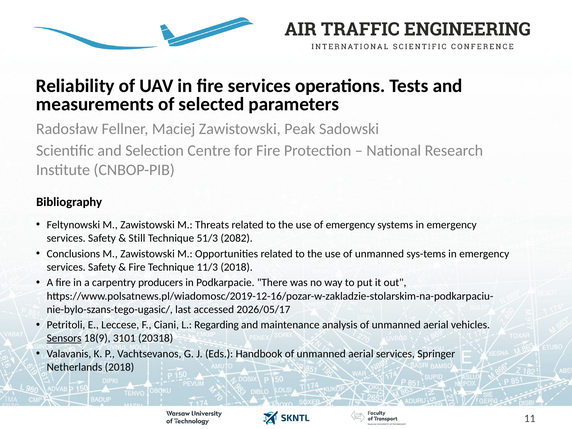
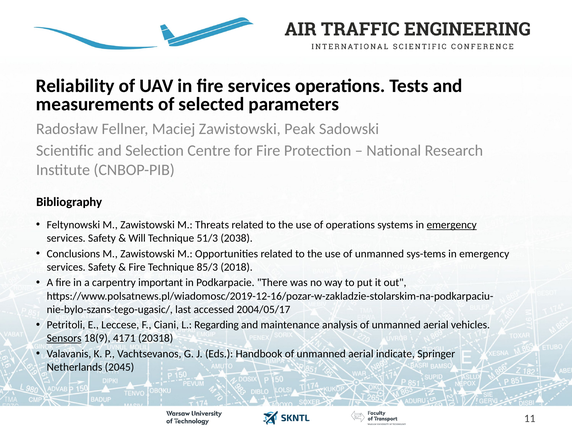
of emergency: emergency -> operations
emergency at (452, 225) underline: none -> present
Still: Still -> Will
2082: 2082 -> 2038
11/3: 11/3 -> 85/3
producers: producers -> important
2026/05/17: 2026/05/17 -> 2004/05/17
3101: 3101 -> 4171
aerial services: services -> indicate
Netherlands 2018: 2018 -> 2045
